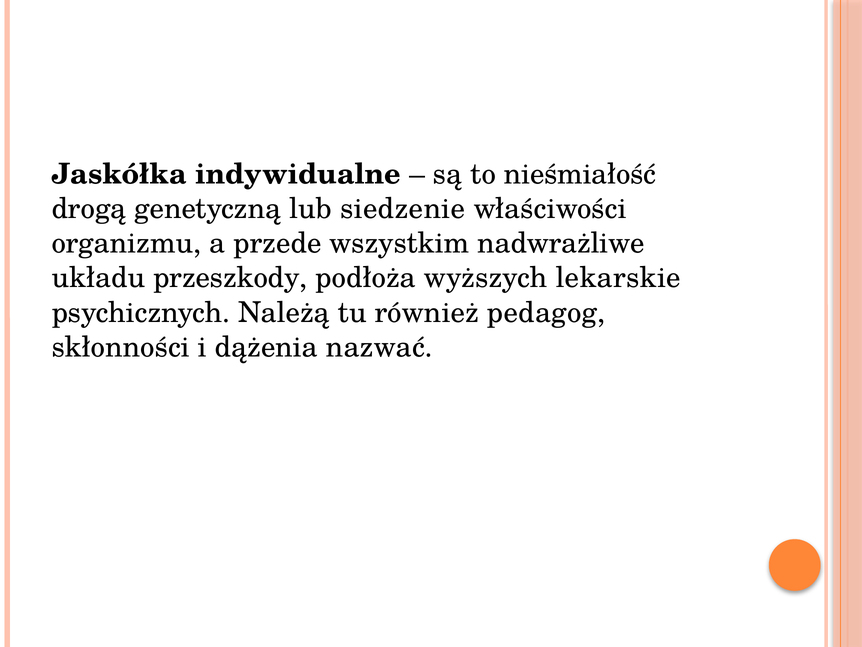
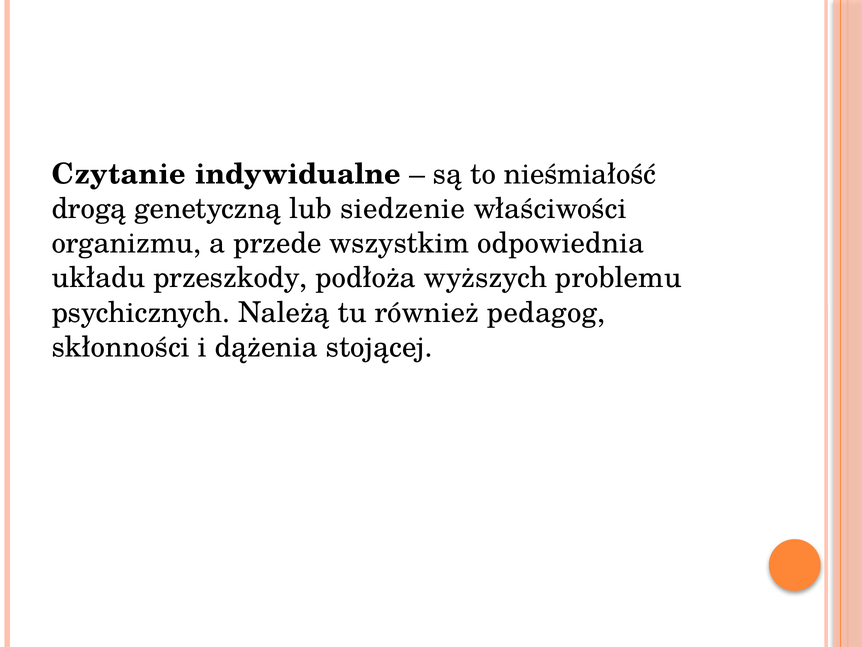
Jaskółka: Jaskółka -> Czytanie
nadwrażliwe: nadwrażliwe -> odpowiednia
lekarskie: lekarskie -> problemu
nazwać: nazwać -> stojącej
